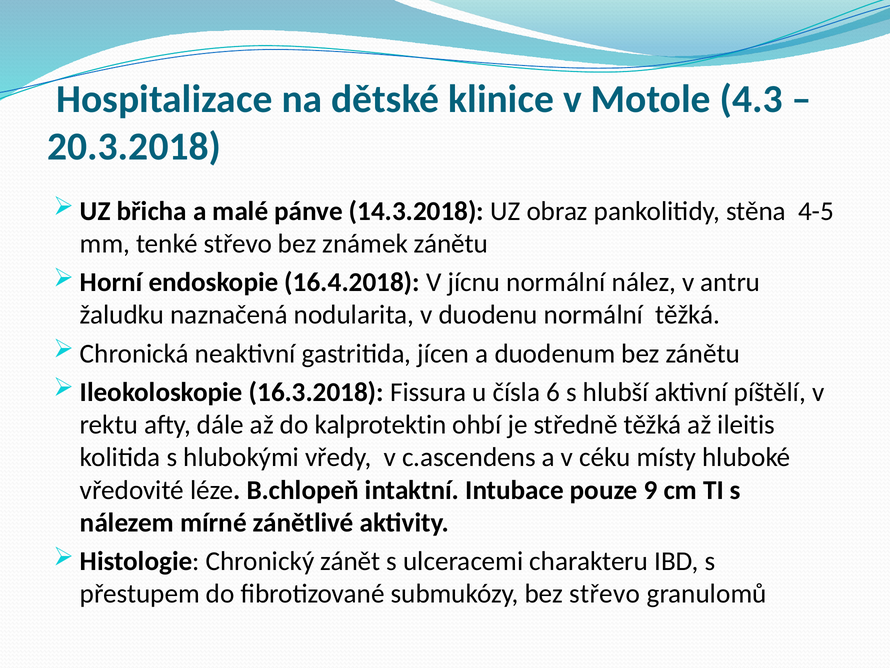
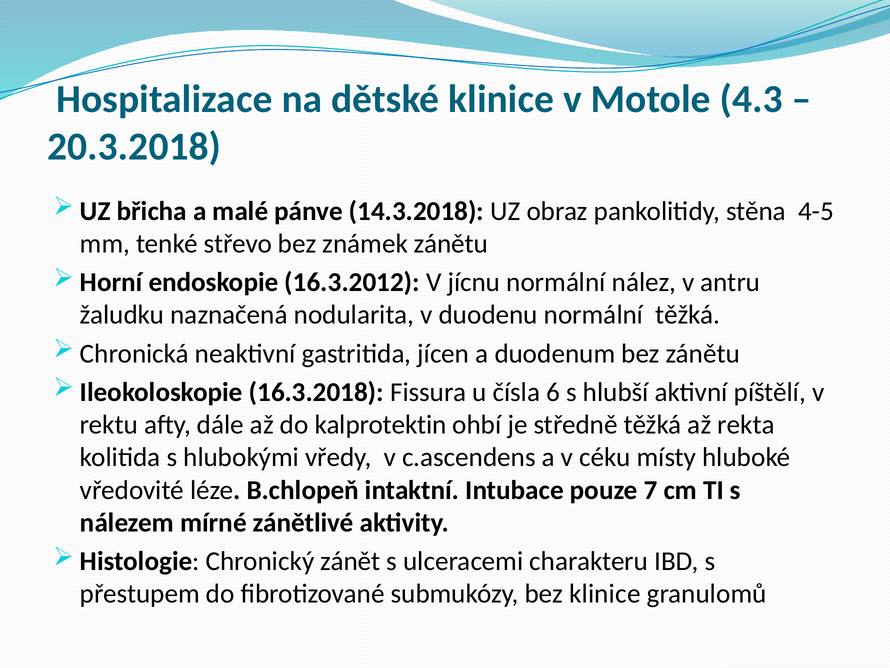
16.4.2018: 16.4.2018 -> 16.3.2012
ileitis: ileitis -> rekta
9: 9 -> 7
bez střevo: střevo -> klinice
